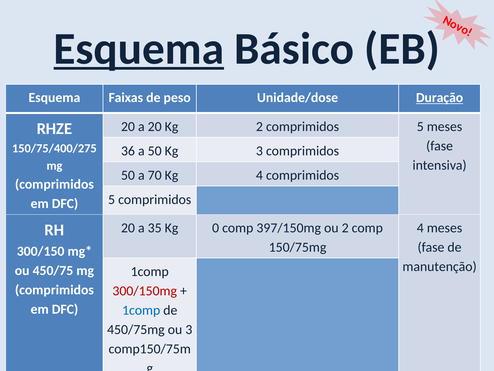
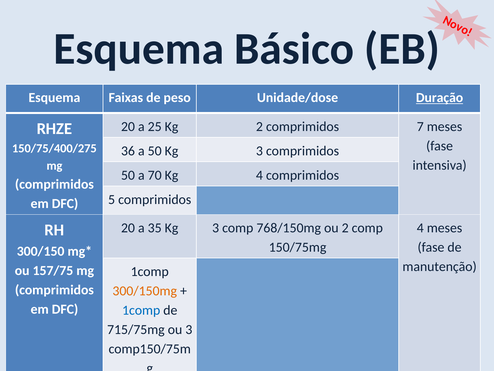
Esquema at (139, 49) underline: present -> none
a 20: 20 -> 25
2 comprimidos 5: 5 -> 7
35 Kg 0: 0 -> 3
397/150mg: 397/150mg -> 768/150mg
450/75: 450/75 -> 157/75
300/150mg at (145, 291) colour: red -> orange
450/75mg: 450/75mg -> 715/75mg
